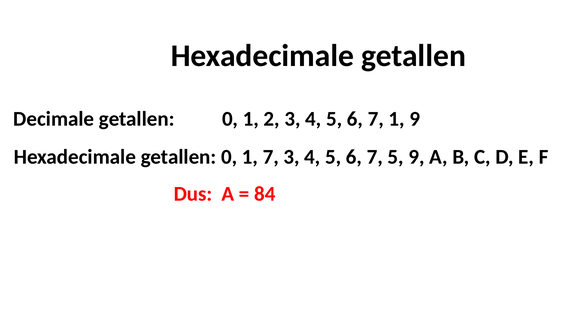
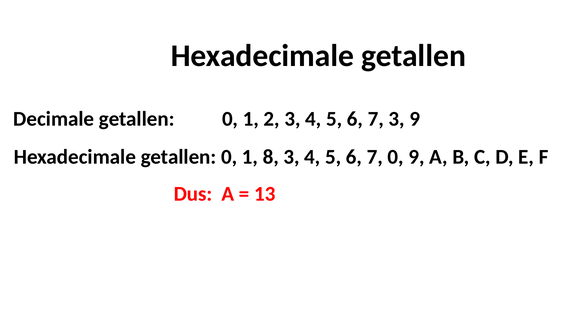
7 1: 1 -> 3
1 7: 7 -> 8
7 5: 5 -> 0
84: 84 -> 13
